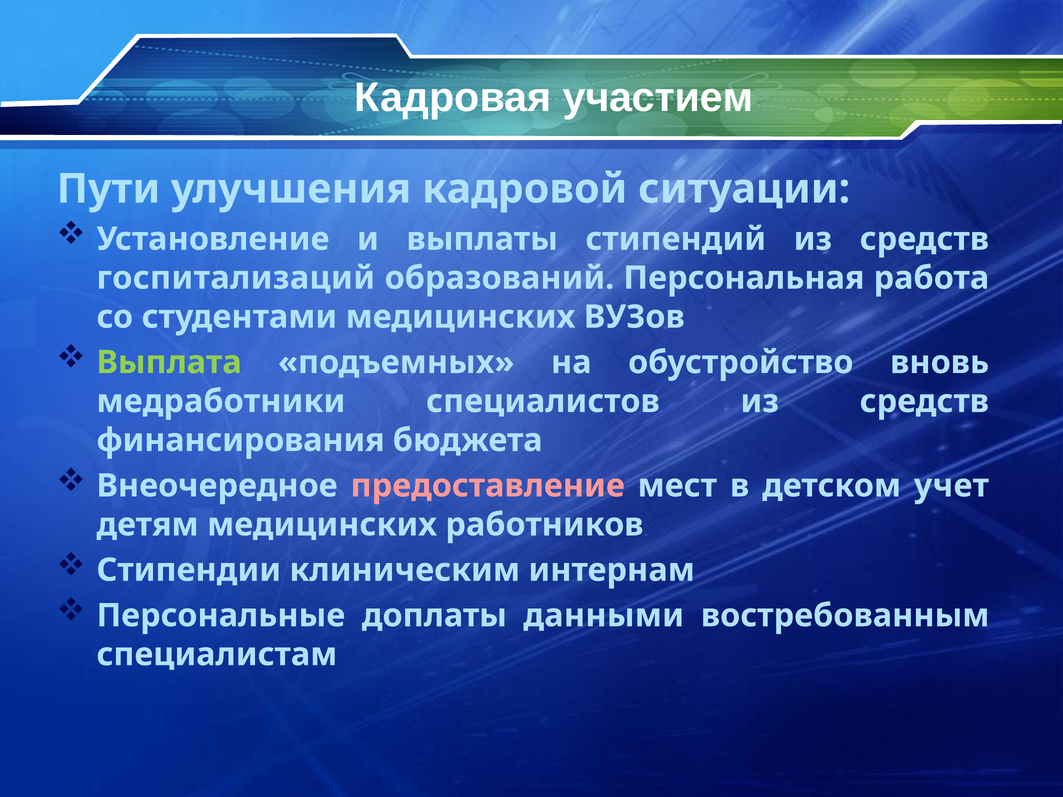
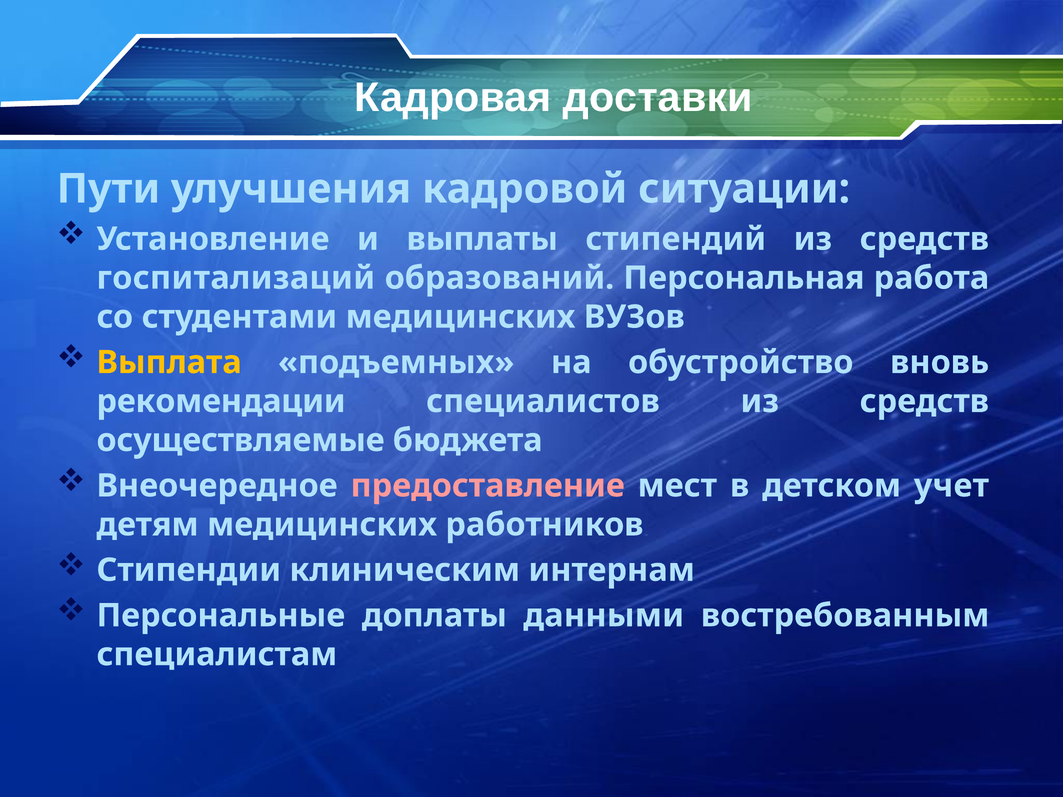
участием: участием -> доставки
Выплата colour: light green -> yellow
медработники: медработники -> рекомендации
финансирования: финансирования -> осуществляемые
